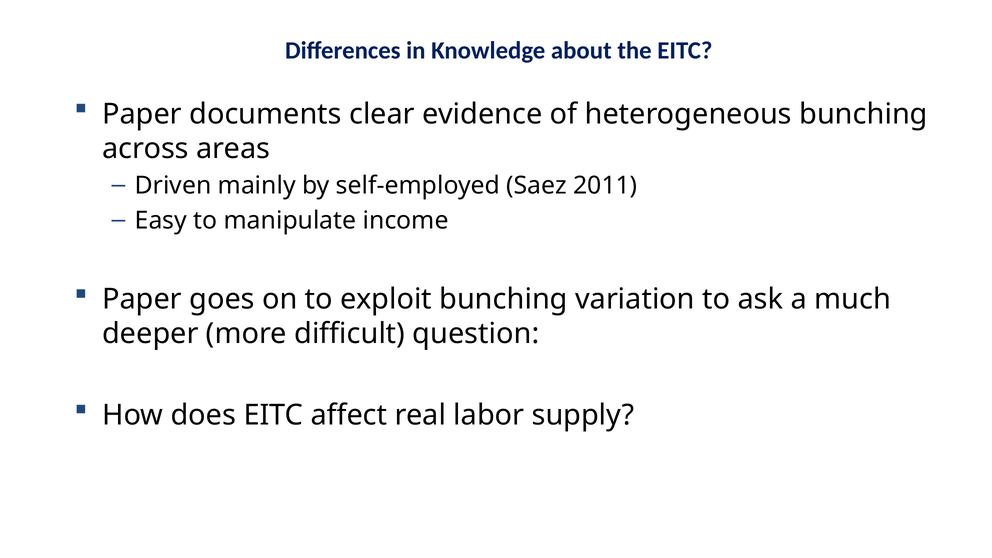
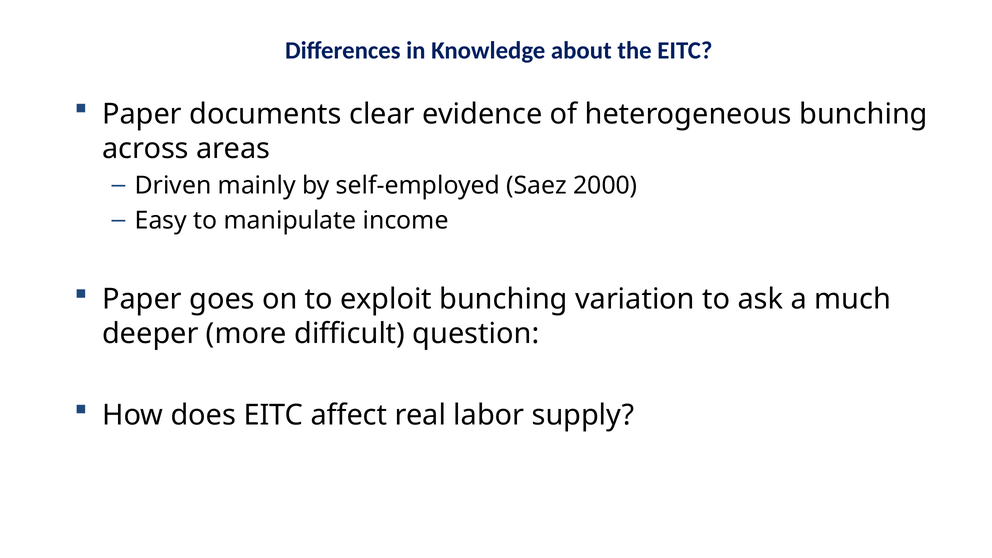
2011: 2011 -> 2000
